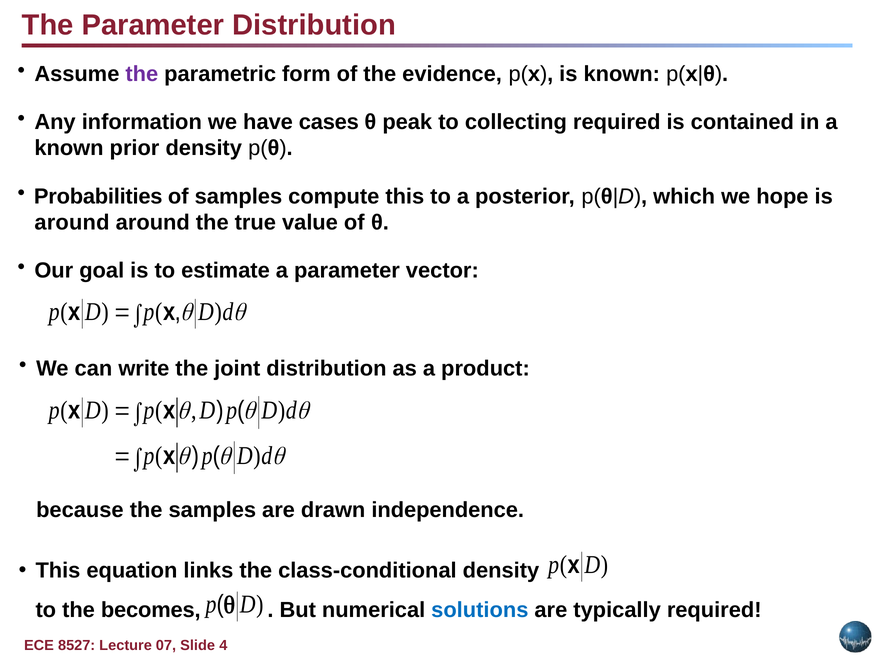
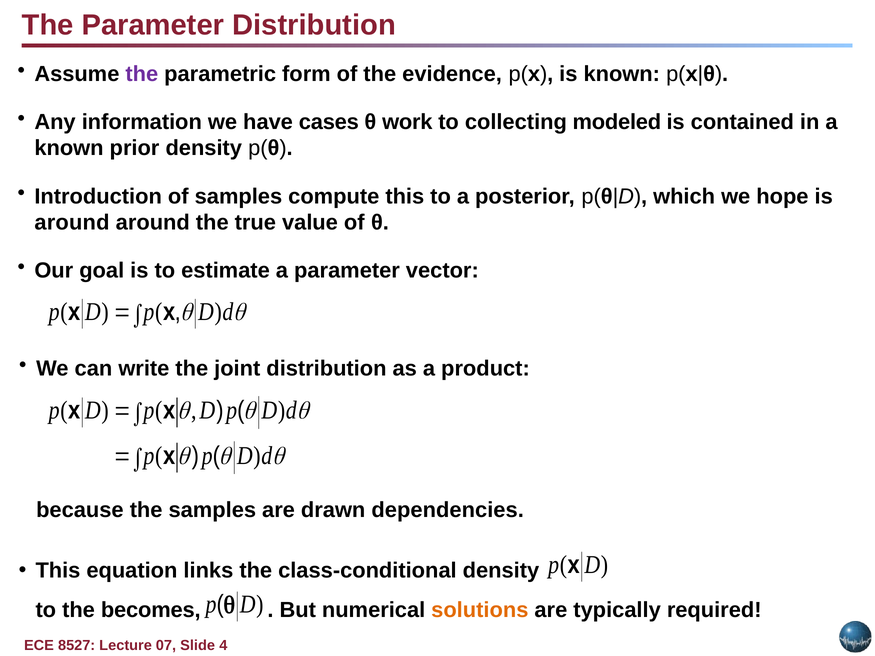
peak: peak -> work
collecting required: required -> modeled
Probabilities: Probabilities -> Introduction
independence: independence -> dependencies
solutions colour: blue -> orange
